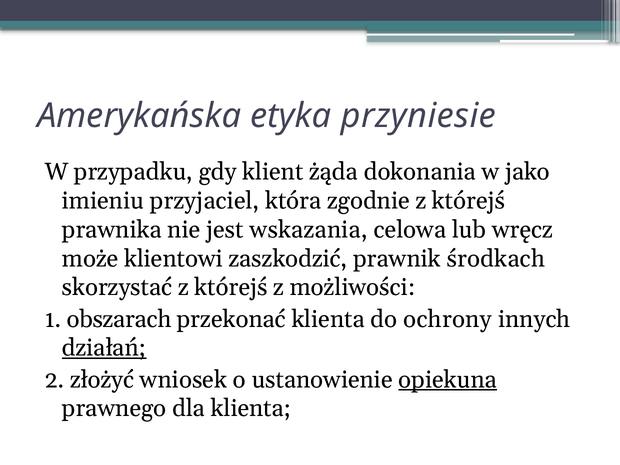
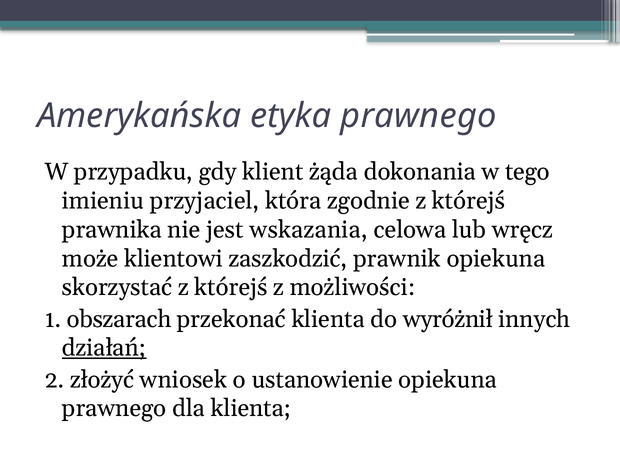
etyka przyniesie: przyniesie -> prawnego
jako: jako -> tego
prawnik środkach: środkach -> opiekuna
ochrony: ochrony -> wyróżnił
opiekuna at (448, 380) underline: present -> none
